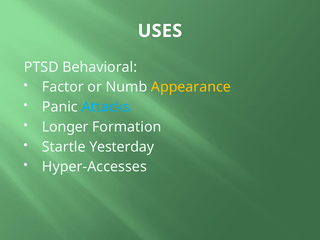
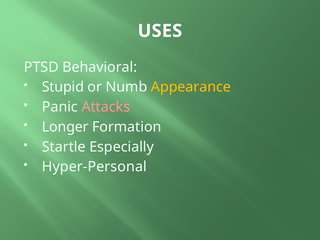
Factor: Factor -> Stupid
Attacks colour: light blue -> pink
Yesterday: Yesterday -> Especially
Hyper-Accesses: Hyper-Accesses -> Hyper-Personal
